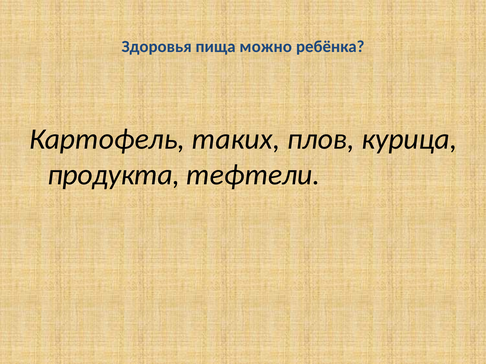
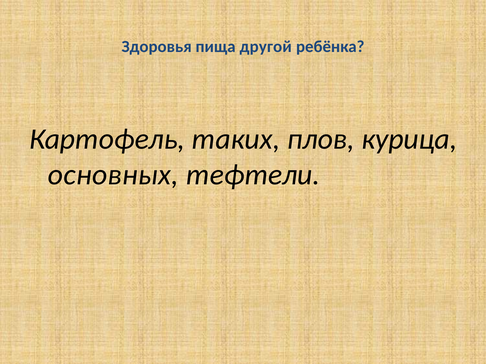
можно: можно -> другой
продукта: продукта -> основных
